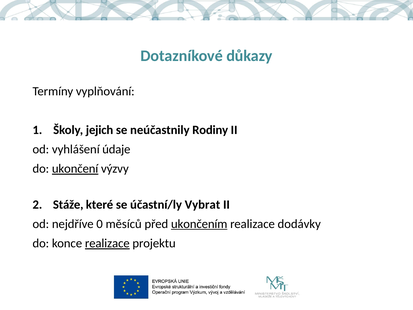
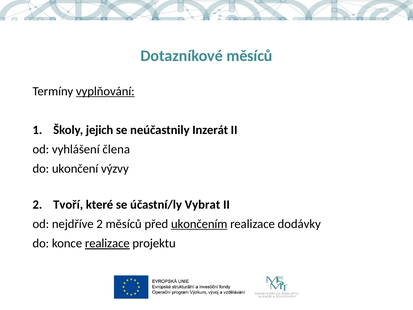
Dotazníkové důkazy: důkazy -> měsíců
vyplňování underline: none -> present
Rodiny: Rodiny -> Inzerát
údaje: údaje -> člena
ukončení underline: present -> none
Stáže: Stáže -> Tvoří
nejdříve 0: 0 -> 2
